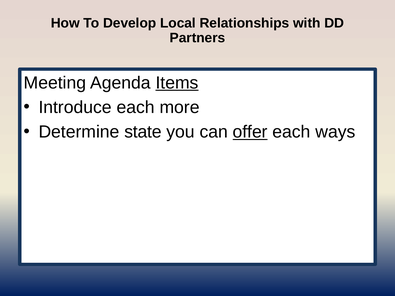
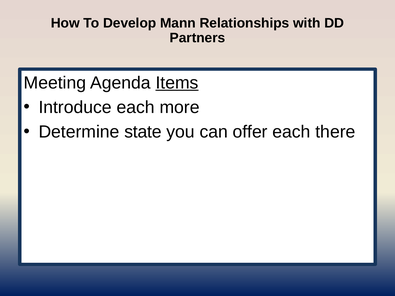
Local: Local -> Mann
offer underline: present -> none
ways: ways -> there
